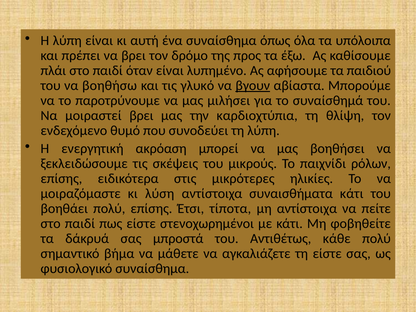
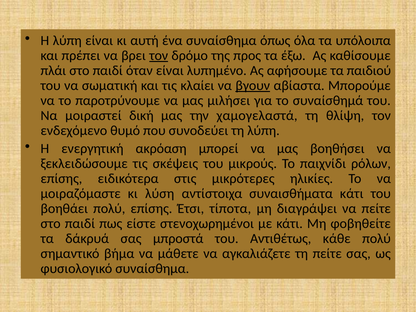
τον at (159, 56) underline: none -> present
βοηθήσω: βοηθήσω -> σωματική
γλυκό: γλυκό -> κλαίει
μοιραστεί βρει: βρει -> δική
καρδιοχτύπια: καρδιοχτύπια -> χαμογελαστά
μη αντίστοιχα: αντίστοιχα -> διαγράψει
τη είστε: είστε -> πείτε
